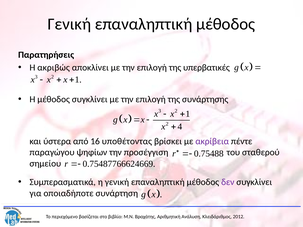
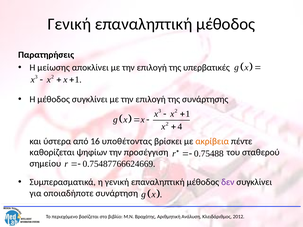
ακριβώς: ακριβώς -> μείωσης
ακρίβεια colour: purple -> orange
παραγώγου: παραγώγου -> καθορίζεται
